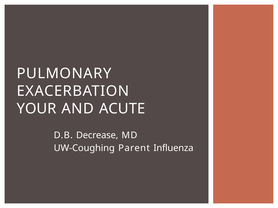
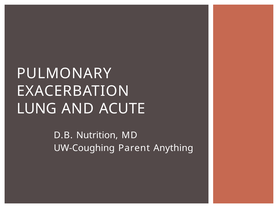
YOUR: YOUR -> LUNG
Decrease: Decrease -> Nutrition
Influenza: Influenza -> Anything
